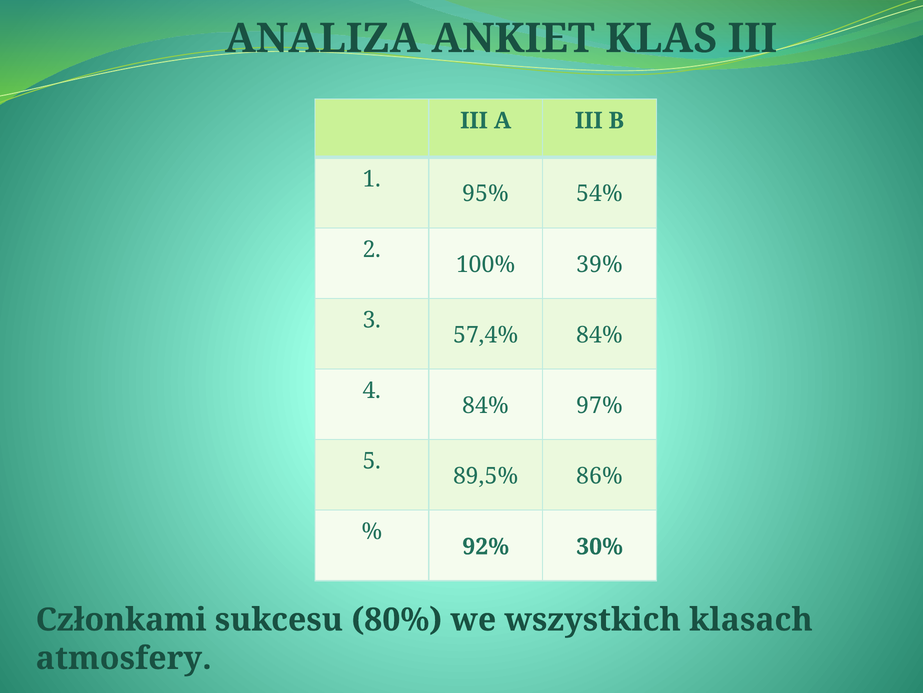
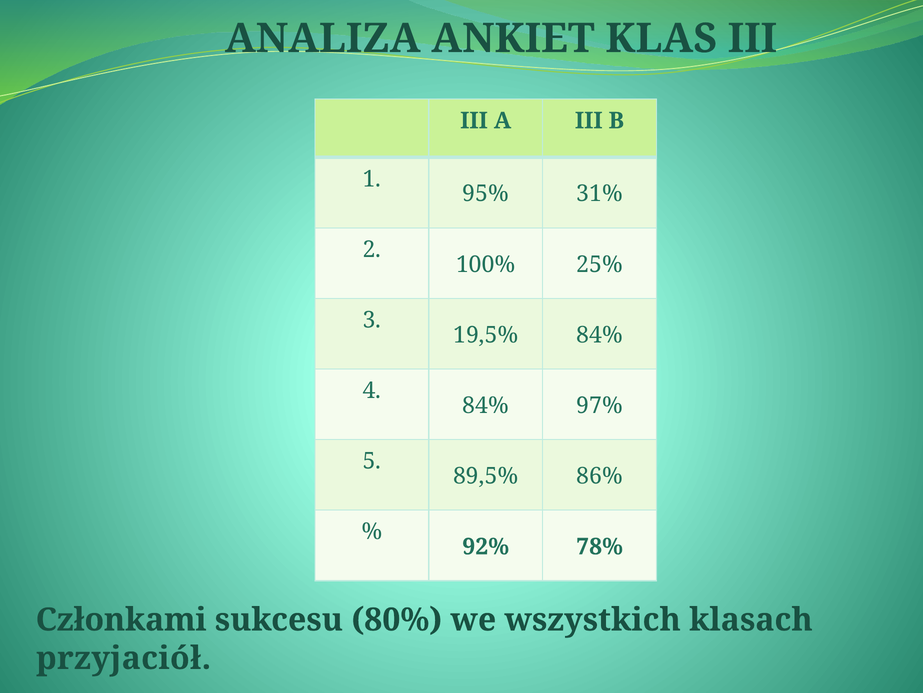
54%: 54% -> 31%
39%: 39% -> 25%
57,4%: 57,4% -> 19,5%
30%: 30% -> 78%
atmosfery: atmosfery -> przyjaciół
